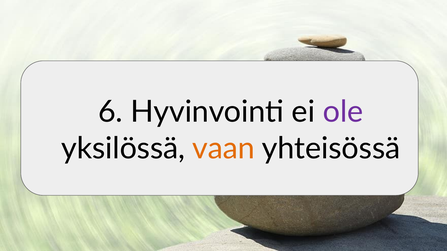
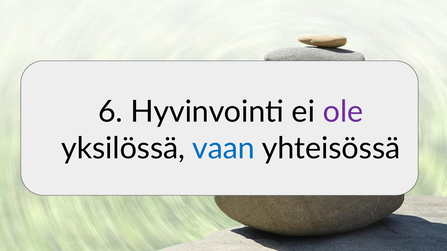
vaan colour: orange -> blue
